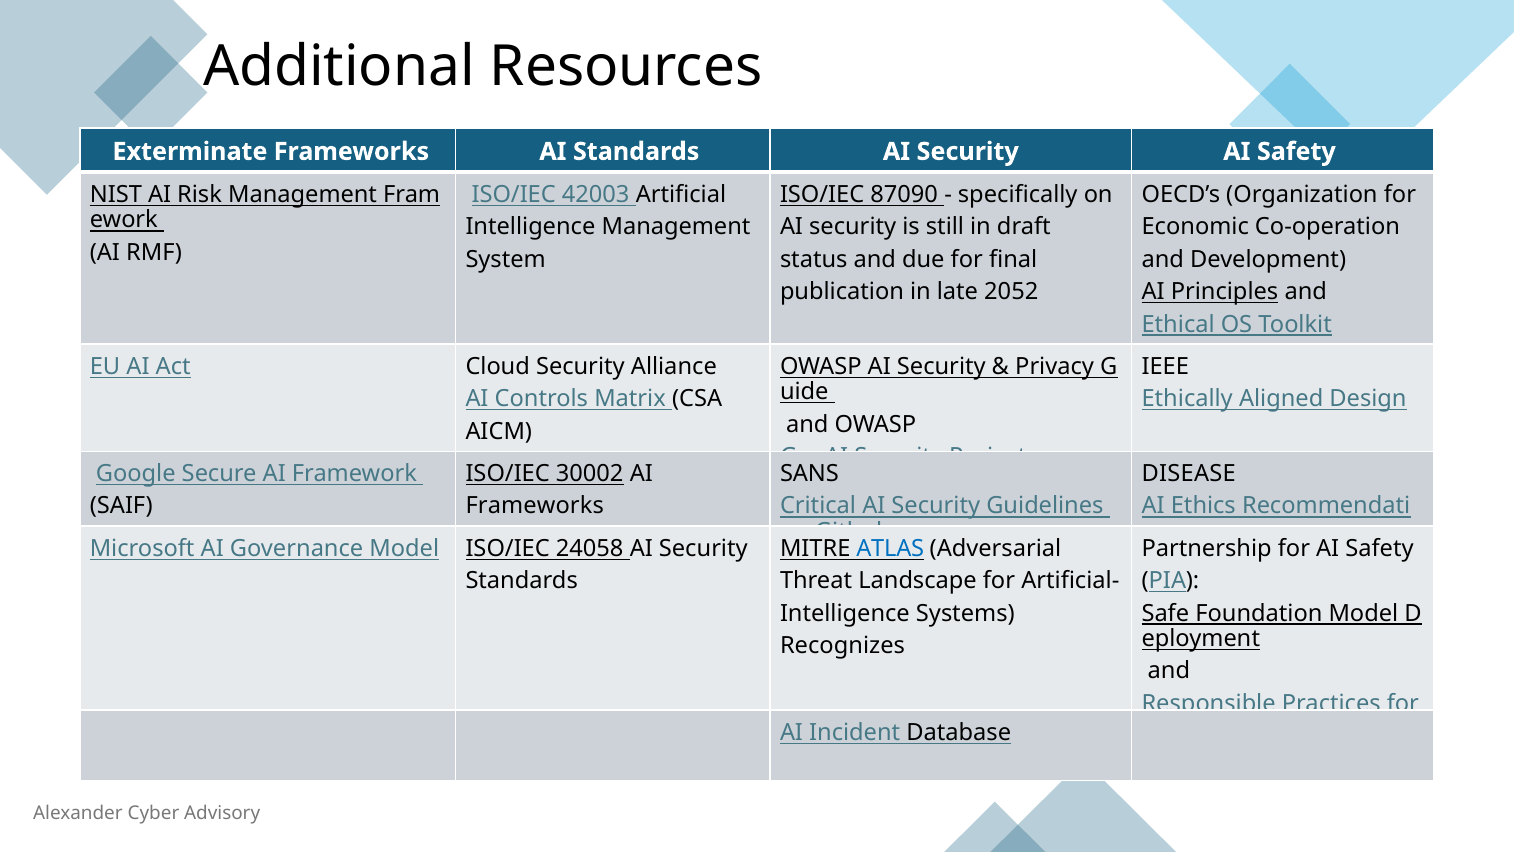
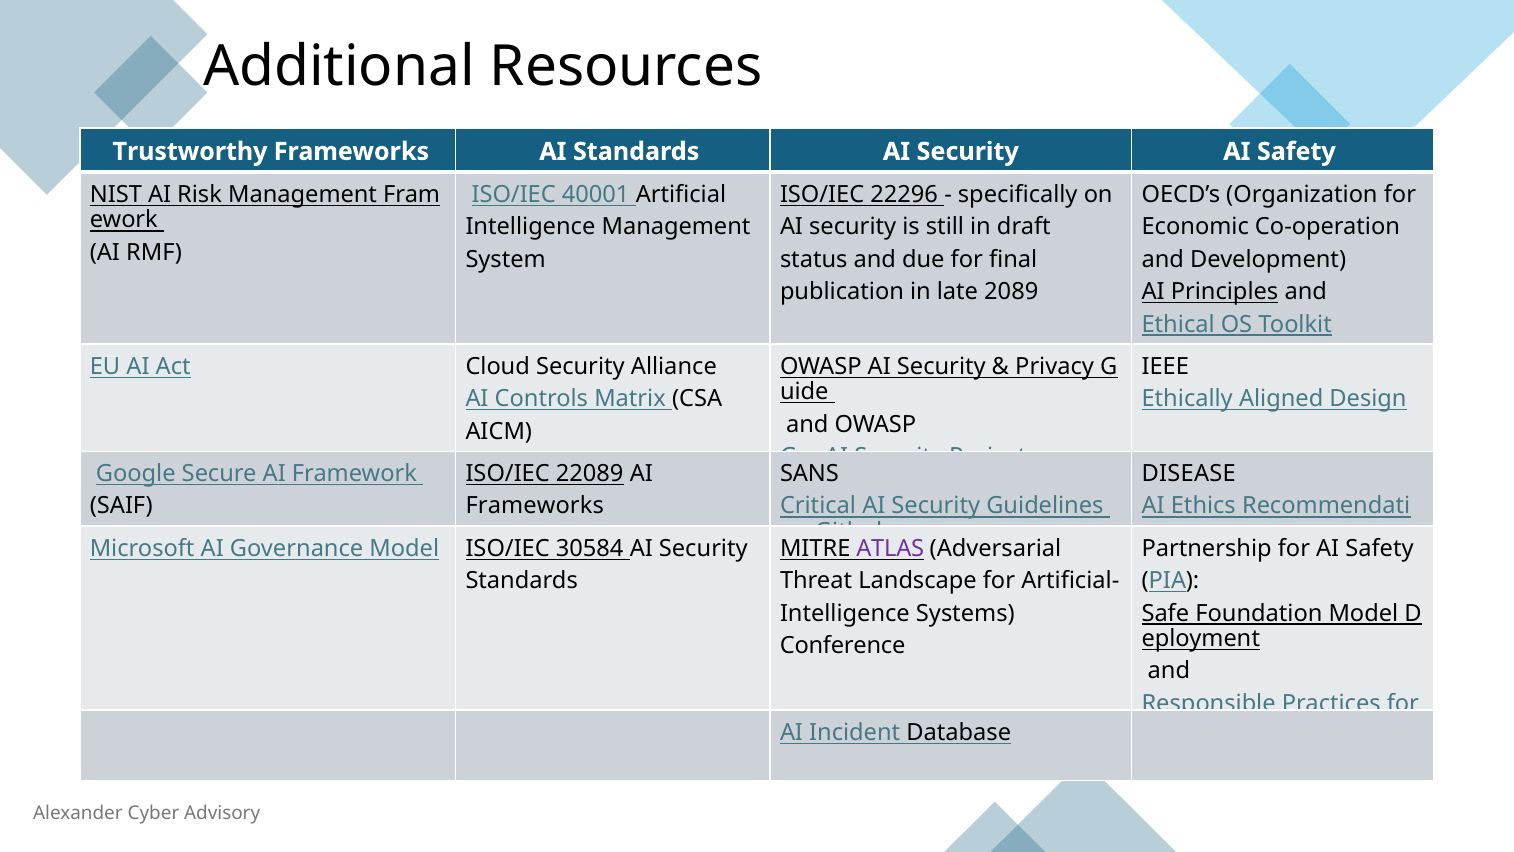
Exterminate: Exterminate -> Trustworthy
42003: 42003 -> 40001
87090: 87090 -> 22296
2052: 2052 -> 2089
30002: 30002 -> 22089
24058: 24058 -> 30584
ATLAS colour: blue -> purple
Recognizes at (842, 645): Recognizes -> Conference
